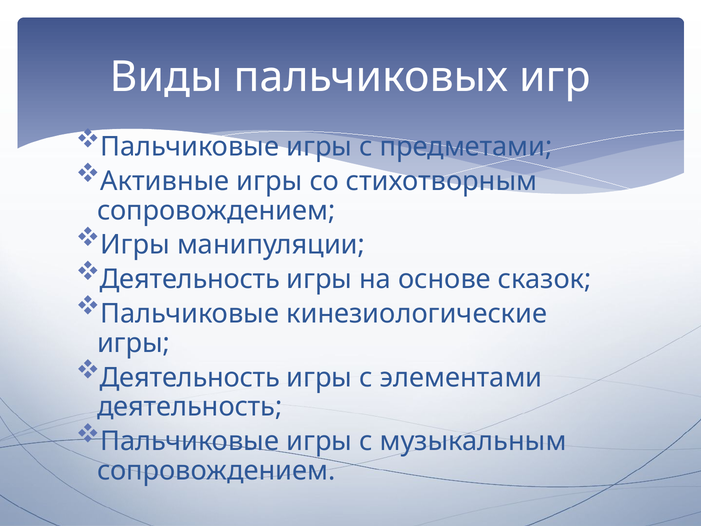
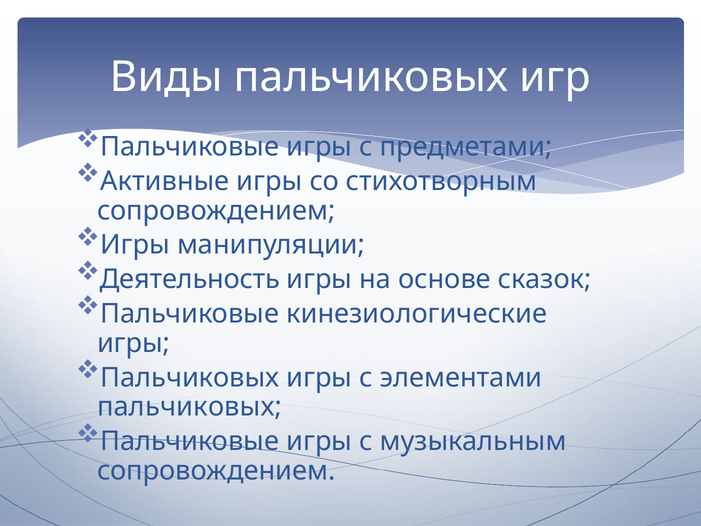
Деятельность at (190, 377): Деятельность -> Пальчиковых
деятельность at (190, 407): деятельность -> пальчиковых
